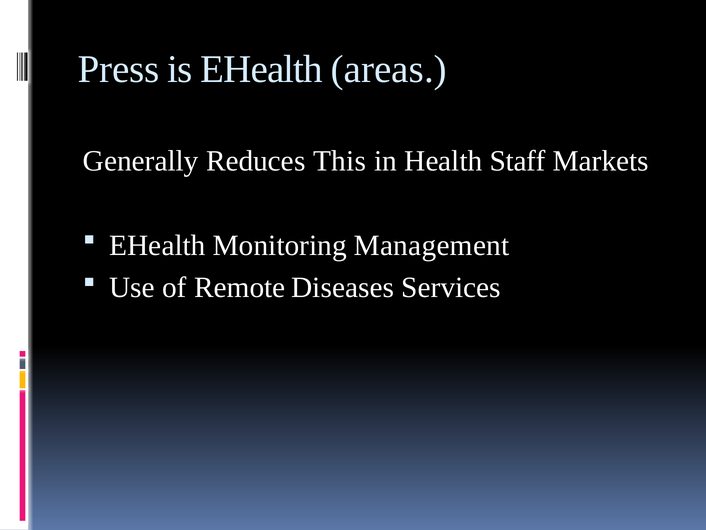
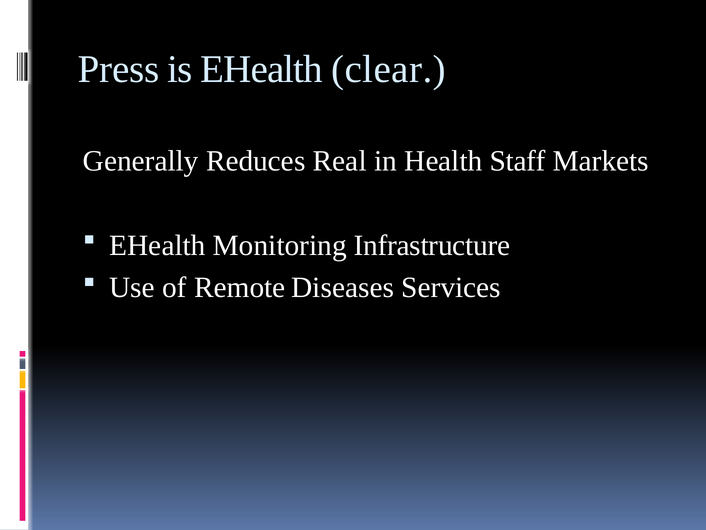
areas: areas -> clear
This: This -> Real
Management: Management -> Infrastructure
